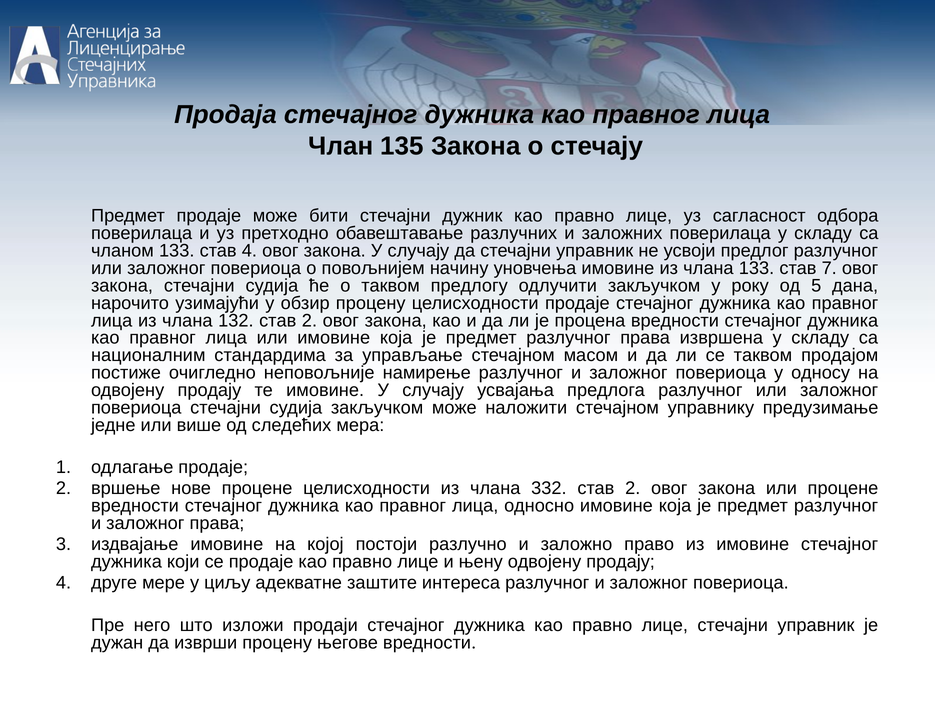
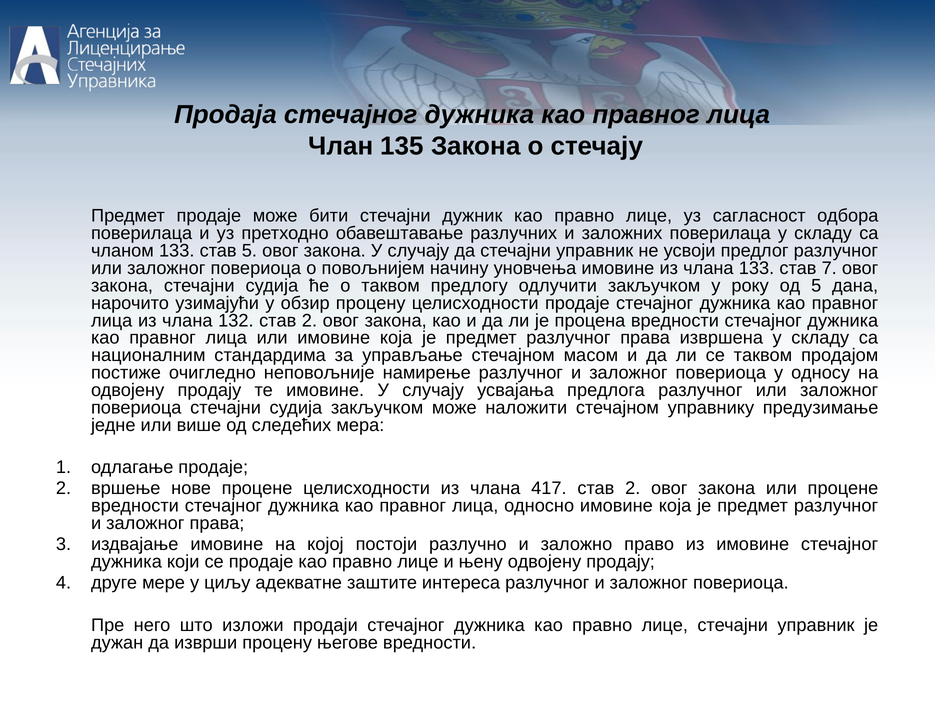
став 4: 4 -> 5
332: 332 -> 417
